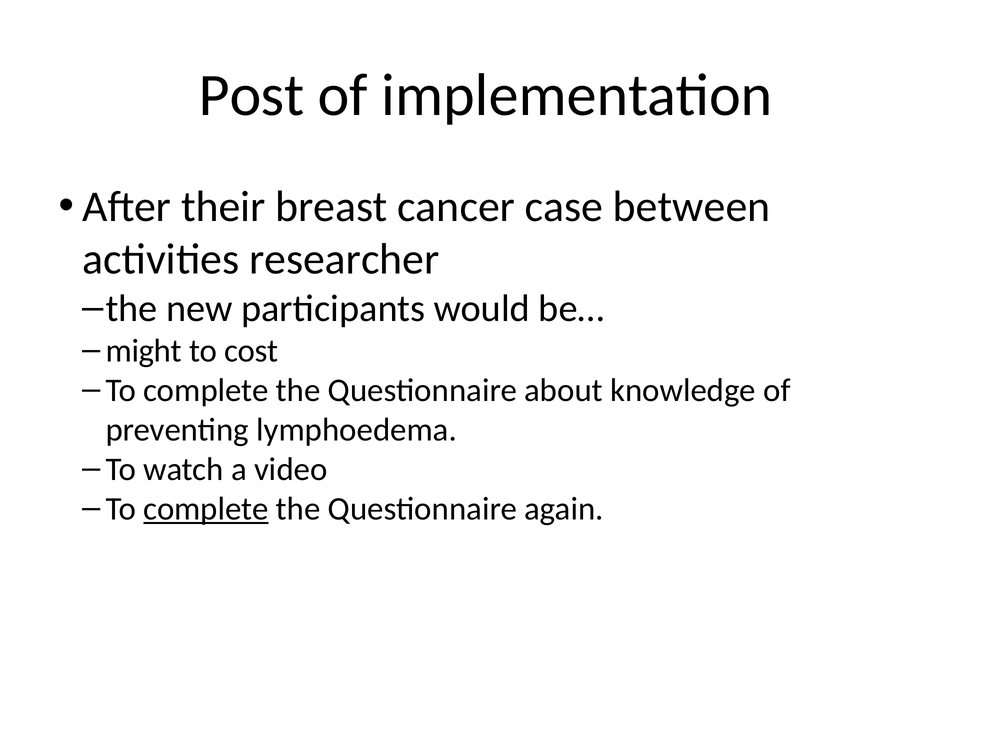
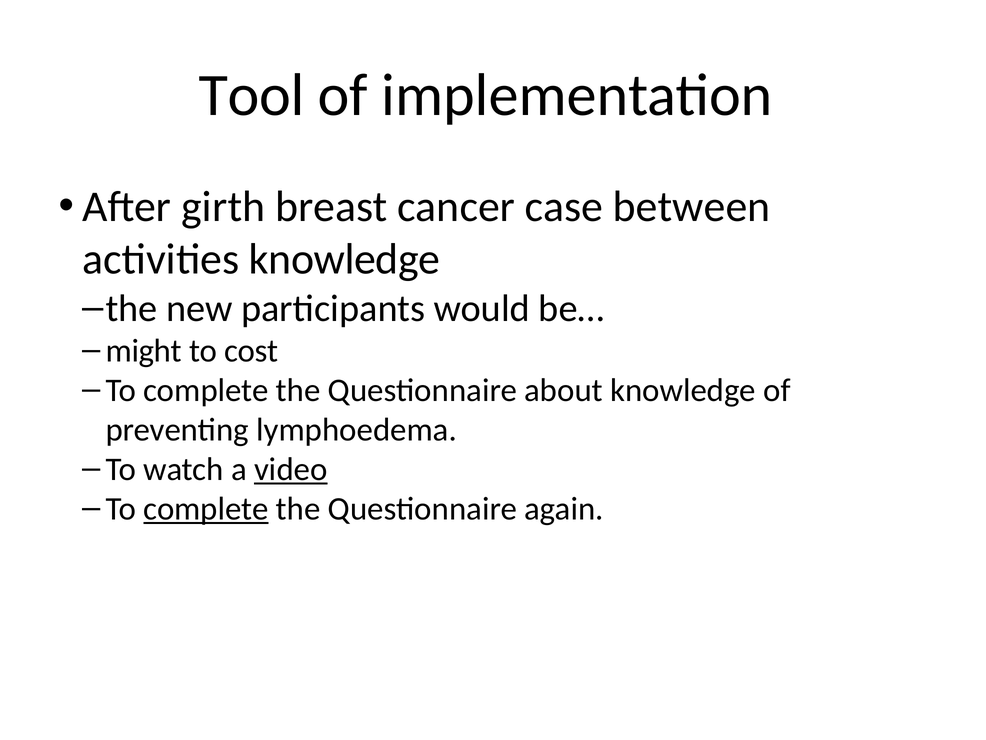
Post: Post -> Tool
their: their -> girth
activities researcher: researcher -> knowledge
video underline: none -> present
